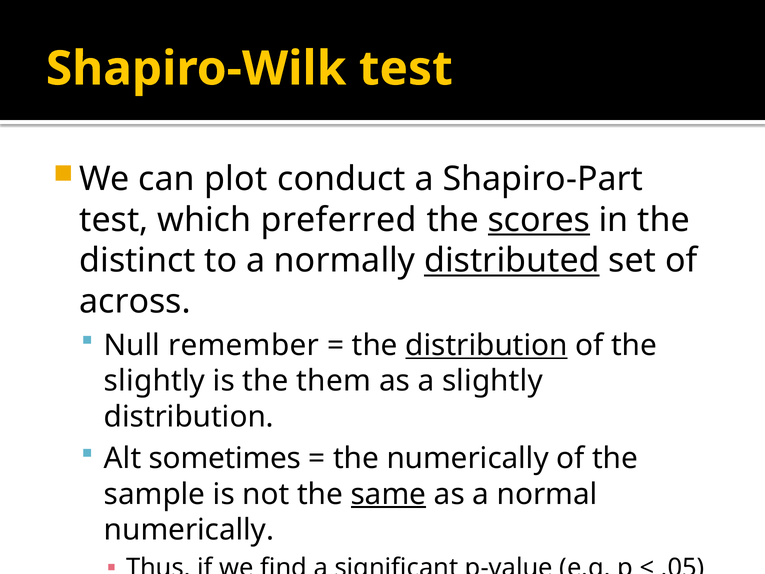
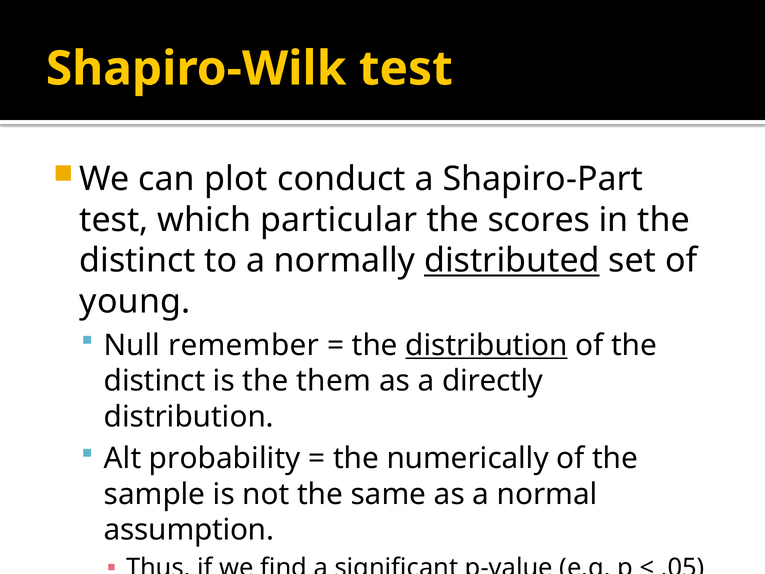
preferred: preferred -> particular
scores underline: present -> none
across: across -> young
slightly at (154, 381): slightly -> distinct
a slightly: slightly -> directly
sometimes: sometimes -> probability
same underline: present -> none
numerically at (189, 530): numerically -> assumption
